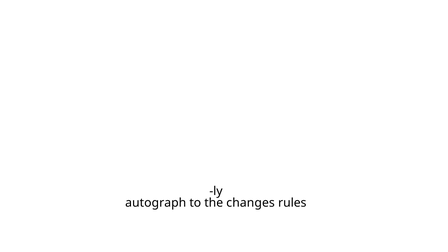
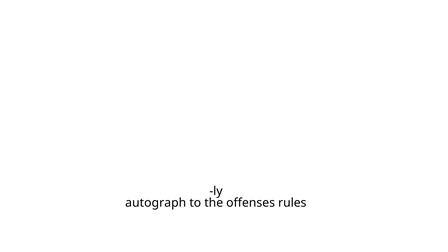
changes: changes -> offenses
